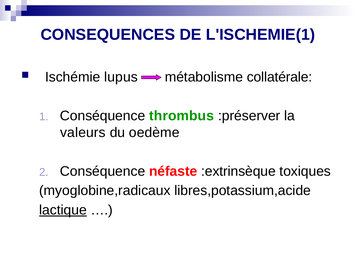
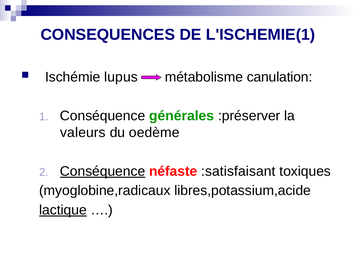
collatérale: collatérale -> canulation
thrombus: thrombus -> générales
Conséquence at (103, 171) underline: none -> present
:extrinsèque: :extrinsèque -> :satisfaisant
